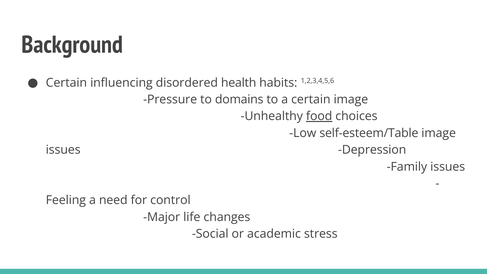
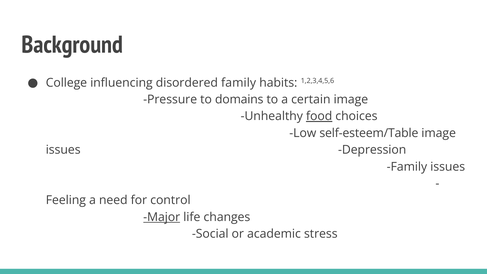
Certain at (66, 83): Certain -> College
disordered health: health -> family
Major underline: none -> present
